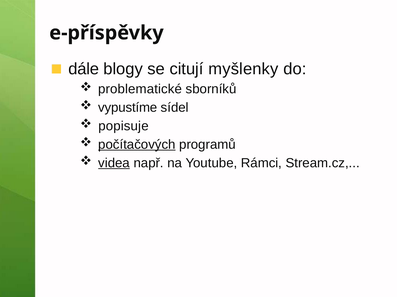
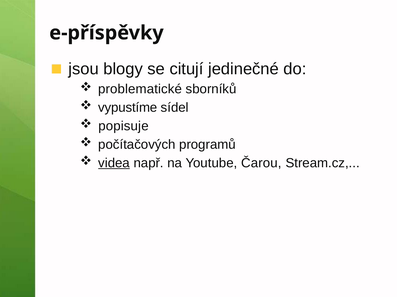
dále: dále -> jsou
myšlenky: myšlenky -> jedinečné
počítačových underline: present -> none
Rámci: Rámci -> Čarou
